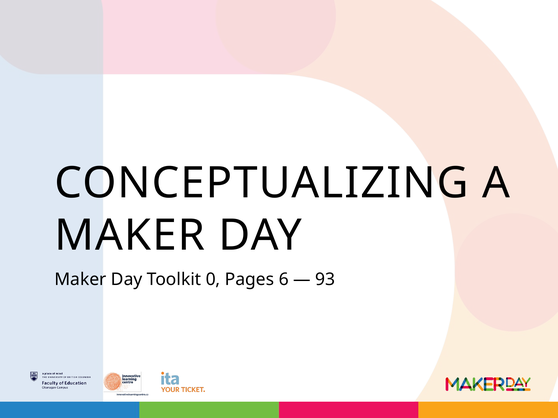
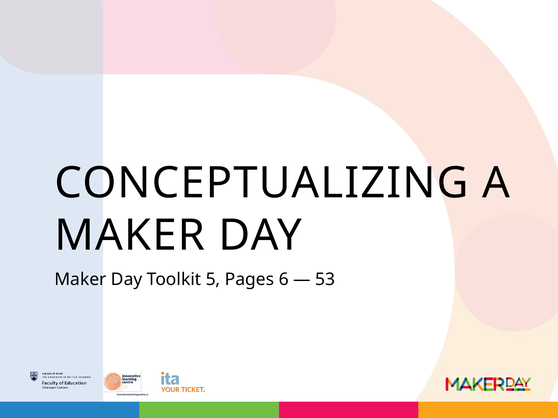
0: 0 -> 5
93: 93 -> 53
